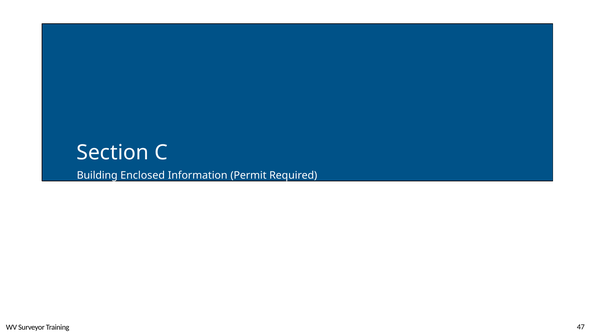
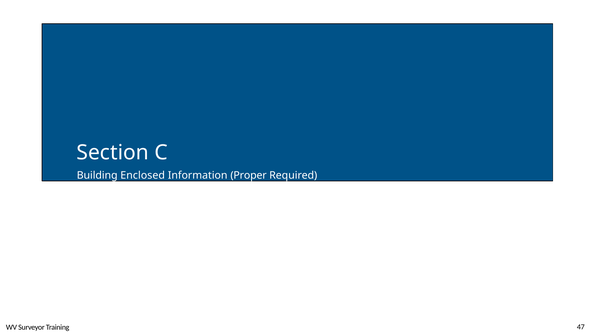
Permit: Permit -> Proper
